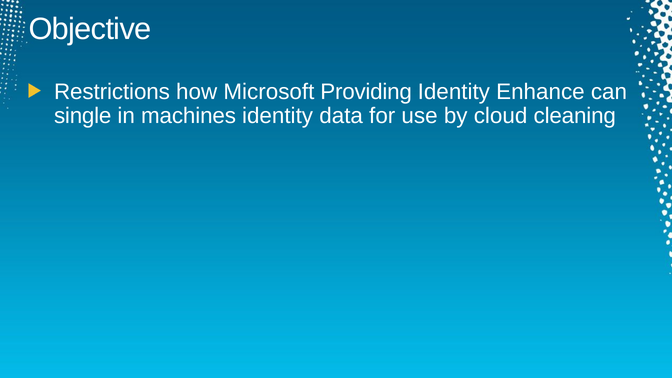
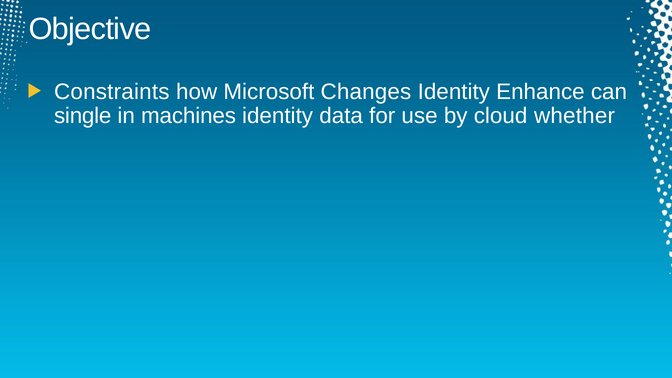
Restrictions: Restrictions -> Constraints
Providing: Providing -> Changes
cleaning: cleaning -> whether
